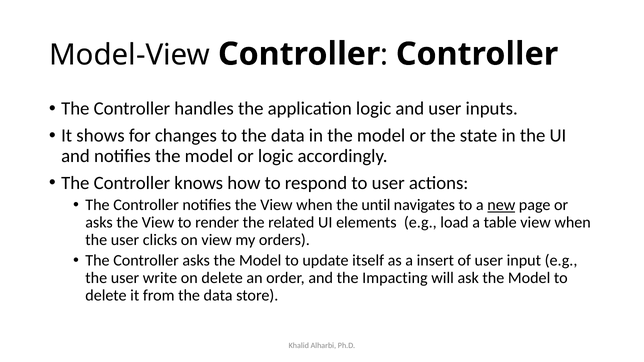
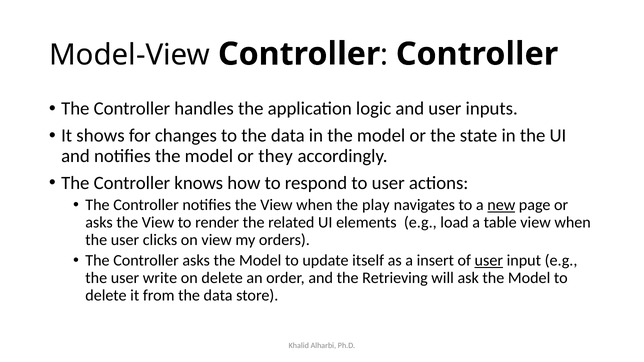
or logic: logic -> they
until: until -> play
user at (489, 261) underline: none -> present
Impacting: Impacting -> Retrieving
